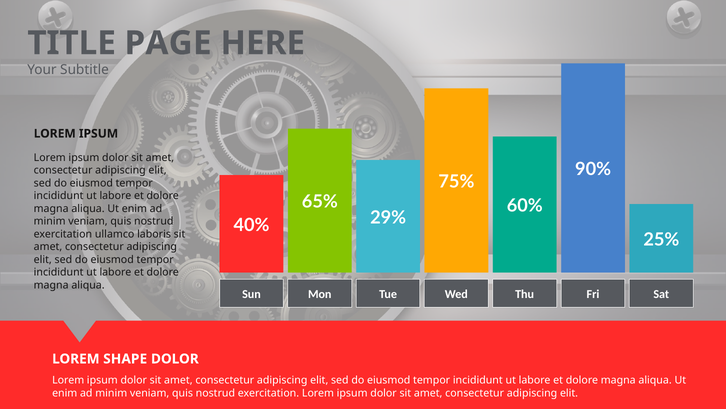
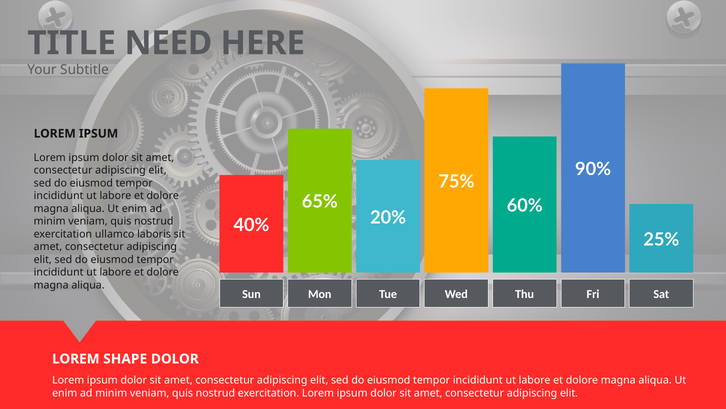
PAGE: PAGE -> NEED
29%: 29% -> 20%
